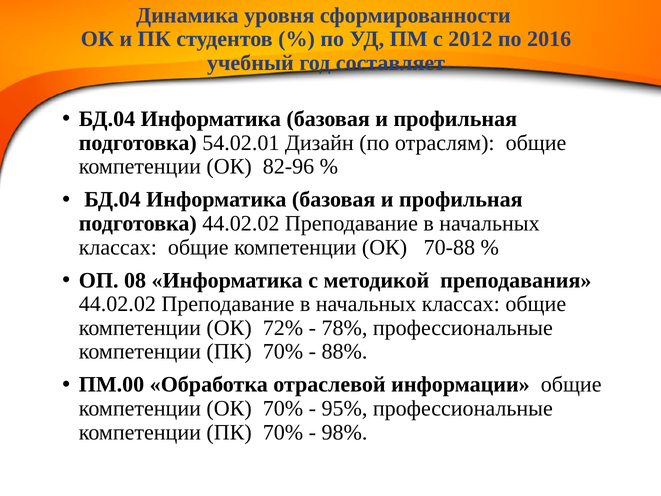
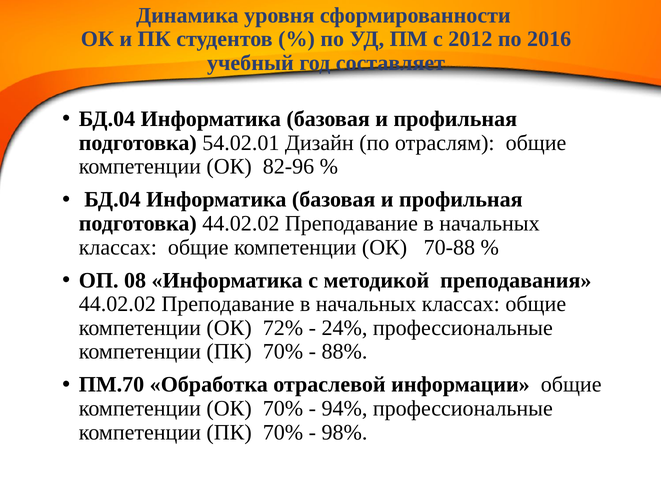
78%: 78% -> 24%
ПМ.00: ПМ.00 -> ПМ.70
95%: 95% -> 94%
